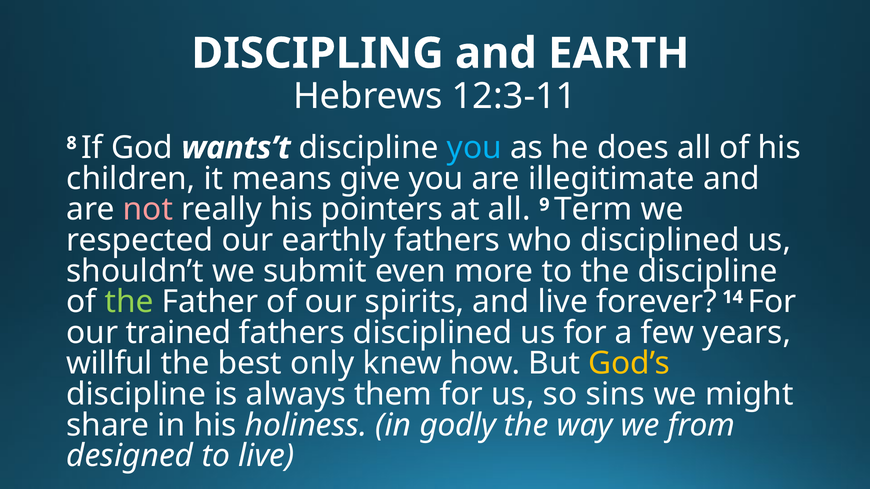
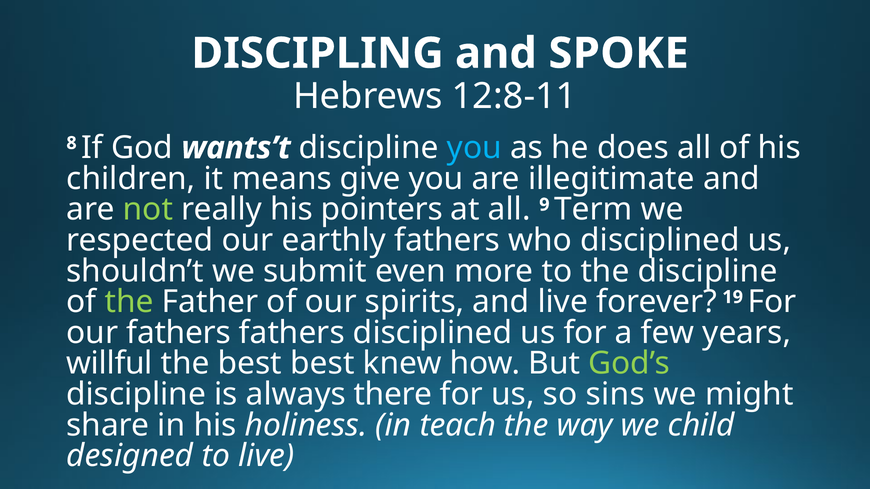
EARTH: EARTH -> SPOKE
12:3-11: 12:3-11 -> 12:8-11
not colour: pink -> light green
14: 14 -> 19
our trained: trained -> fathers
best only: only -> best
God’s colour: yellow -> light green
them: them -> there
godly: godly -> teach
from: from -> child
